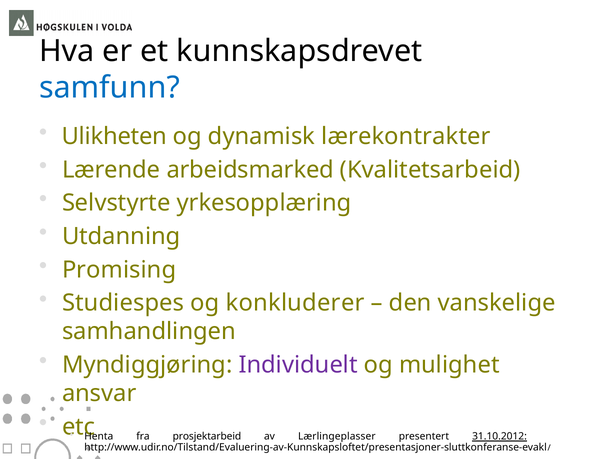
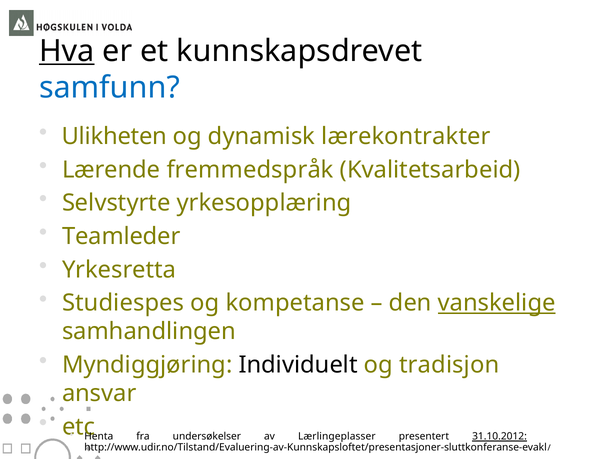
Hva underline: none -> present
arbeidsmarked: arbeidsmarked -> fremmedspråk
Utdanning: Utdanning -> Teamleder
Promising: Promising -> Yrkesretta
konkluderer: konkluderer -> kompetanse
vanskelige underline: none -> present
Individuelt colour: purple -> black
mulighet: mulighet -> tradisjon
prosjektarbeid: prosjektarbeid -> undersøkelser
